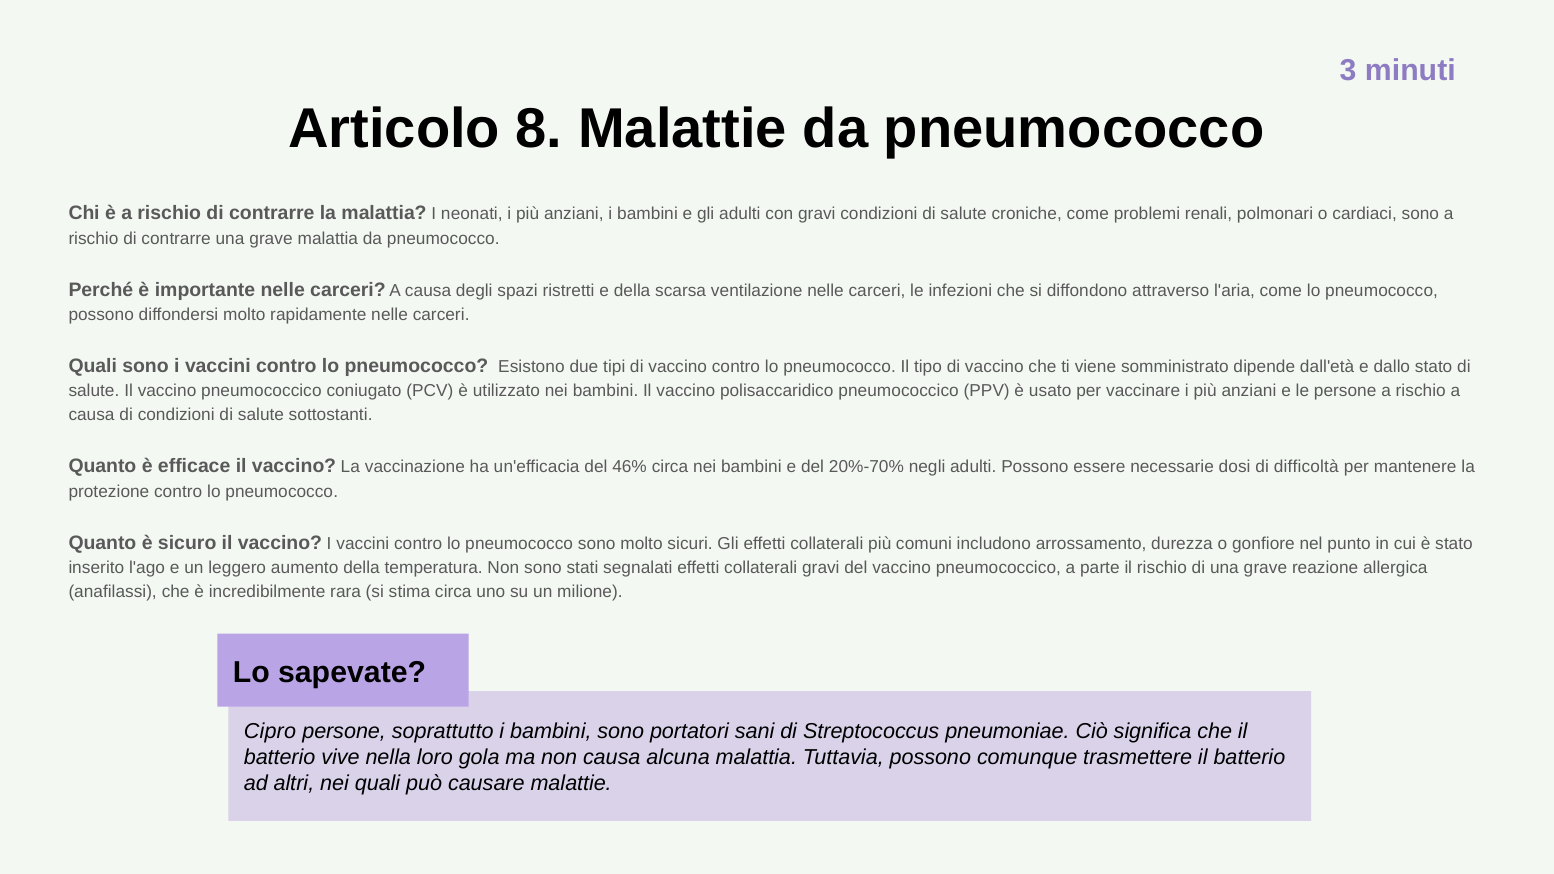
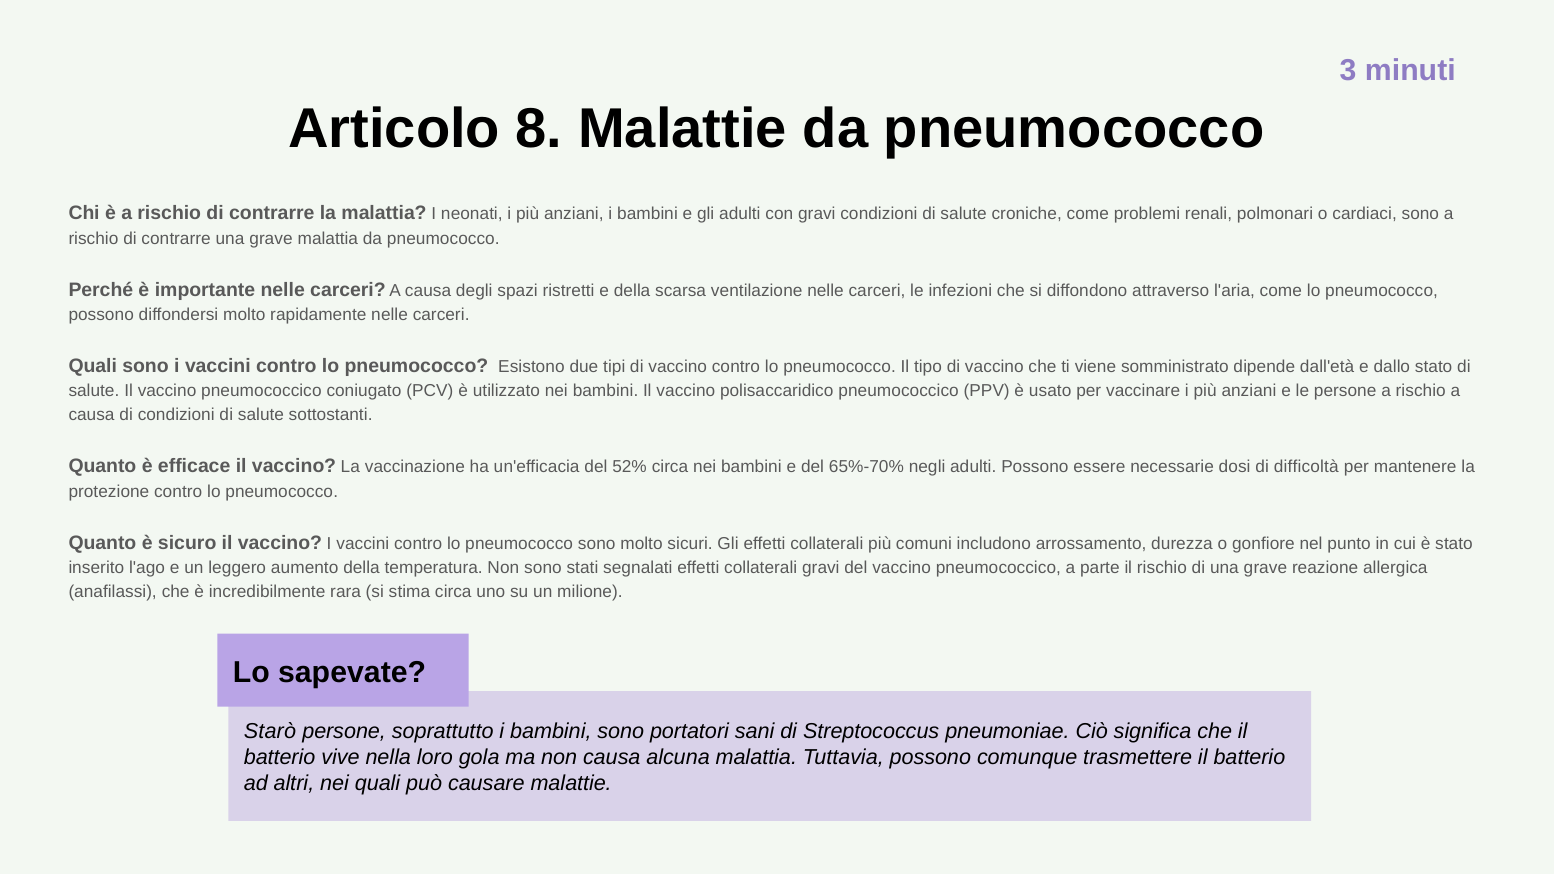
46%: 46% -> 52%
20%-70%: 20%-70% -> 65%-70%
Cipro: Cipro -> Starò
